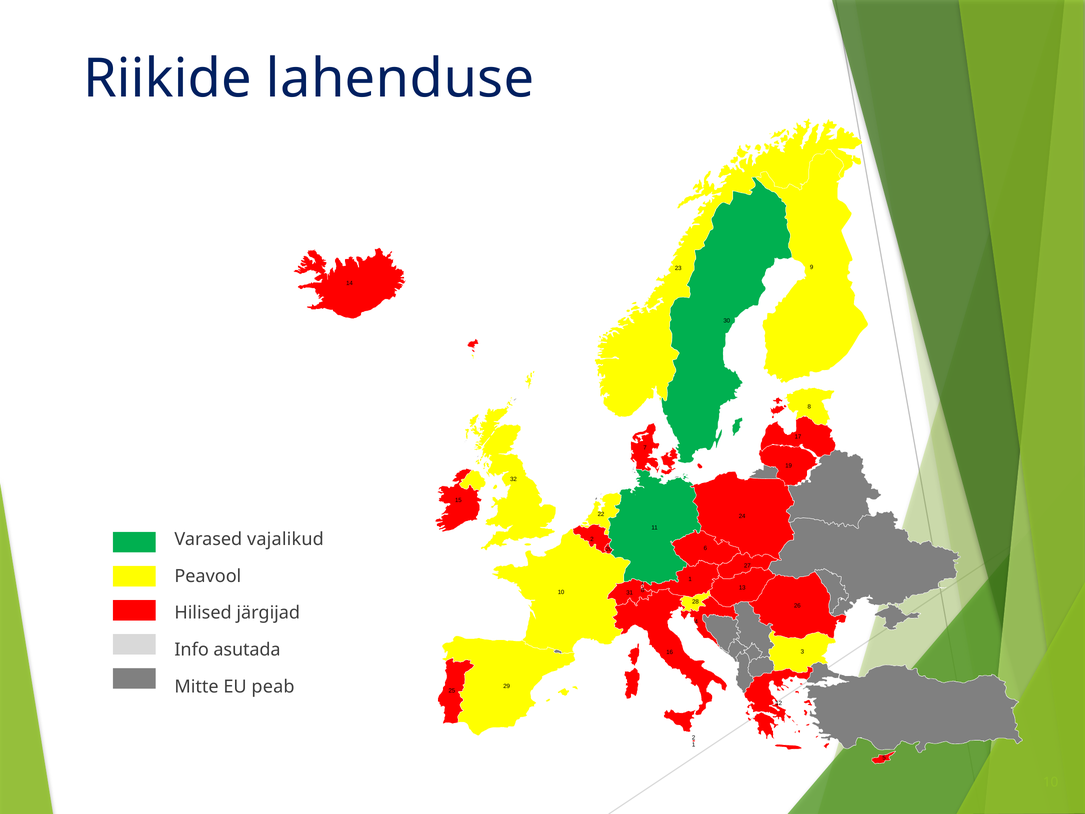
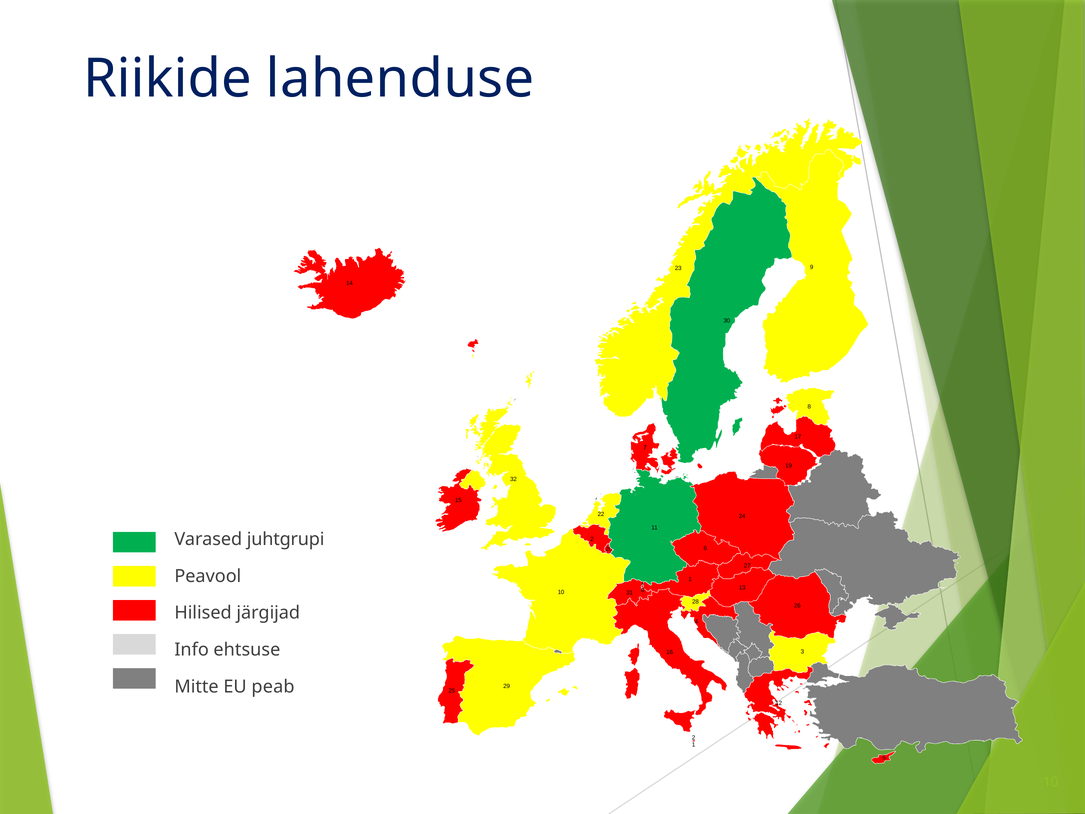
vajalikud: vajalikud -> juhtgrupi
asutada: asutada -> ehtsuse
